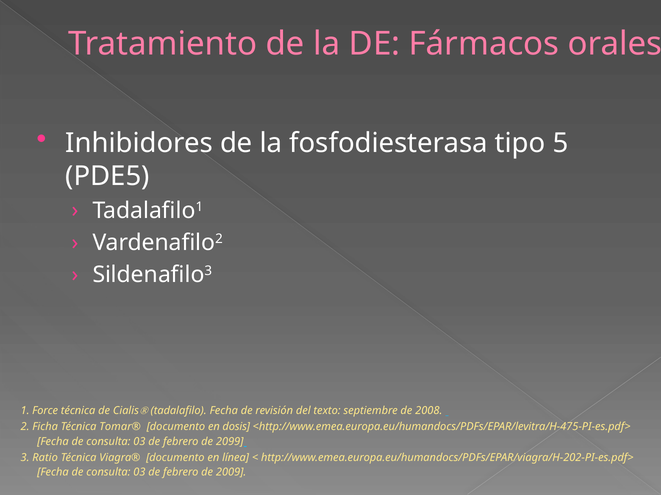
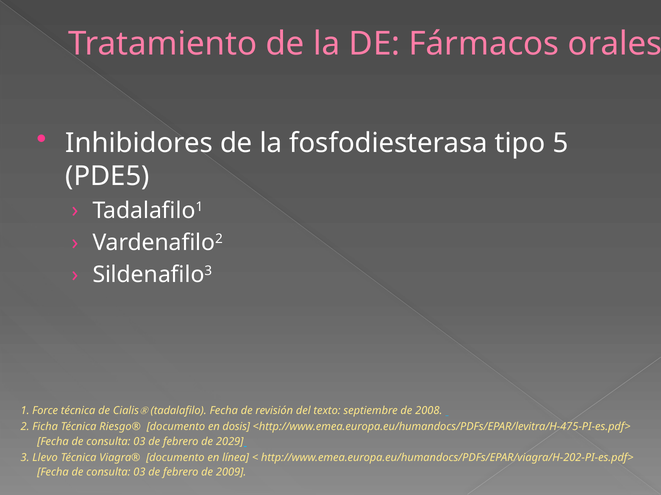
Tomar®: Tomar® -> Riesgo®
2099: 2099 -> 2029
Ratio: Ratio -> Llevo
